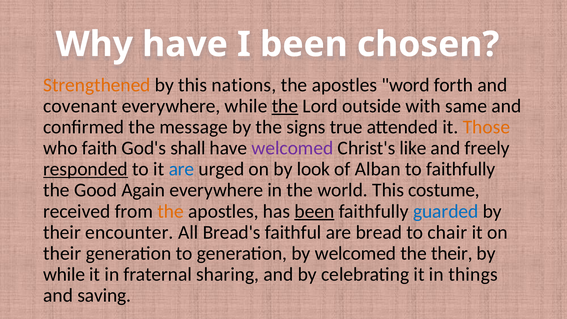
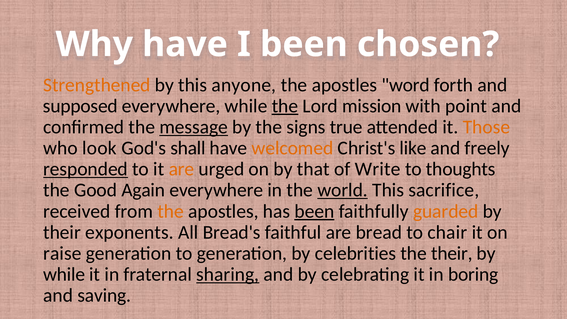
nations: nations -> anyone
covenant: covenant -> supposed
outside: outside -> mission
same: same -> point
message underline: none -> present
faith: faith -> look
welcomed at (292, 148) colour: purple -> orange
are at (181, 169) colour: blue -> orange
look: look -> that
Alban: Alban -> Write
to faithfully: faithfully -> thoughts
world underline: none -> present
costume: costume -> sacrifice
guarded colour: blue -> orange
encounter: encounter -> exponents
their at (62, 253): their -> raise
by welcomed: welcomed -> celebrities
sharing underline: none -> present
things: things -> boring
